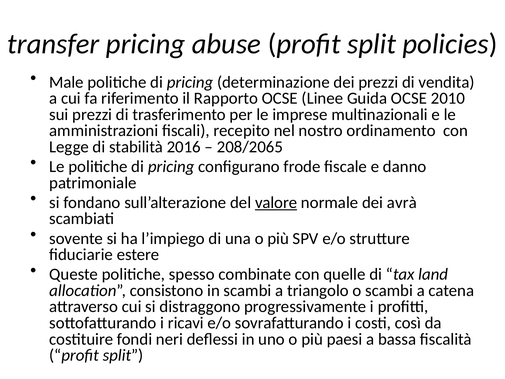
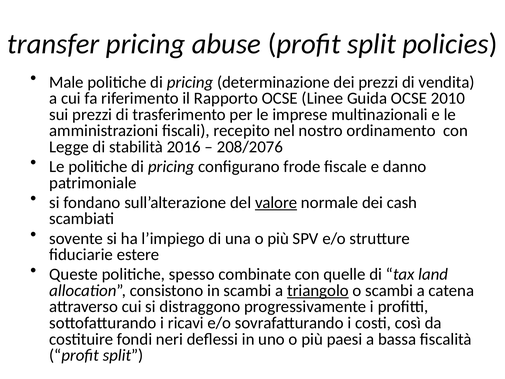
208/2065: 208/2065 -> 208/2076
avrà: avrà -> cash
triangolo underline: none -> present
